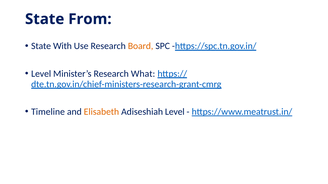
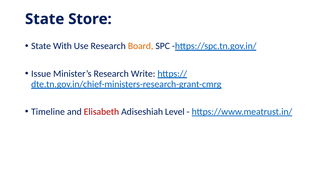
From: From -> Store
Level at (41, 74): Level -> Issue
What: What -> Write
Elisabeth colour: orange -> red
